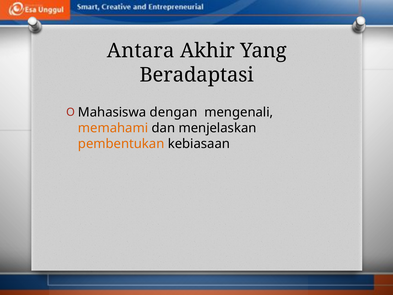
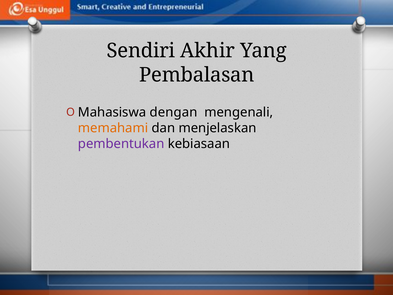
Antara: Antara -> Sendiri
Beradaptasi: Beradaptasi -> Pembalasan
pembentukan colour: orange -> purple
